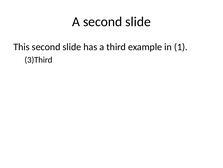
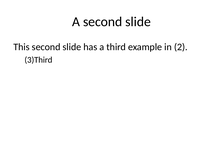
1: 1 -> 2
